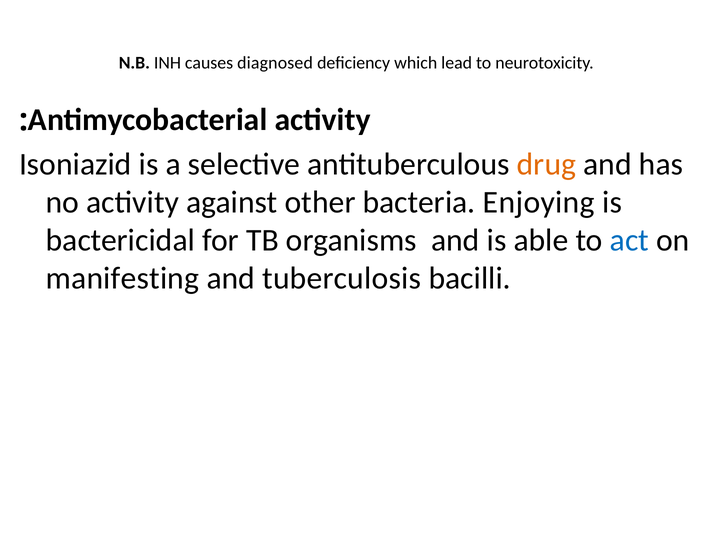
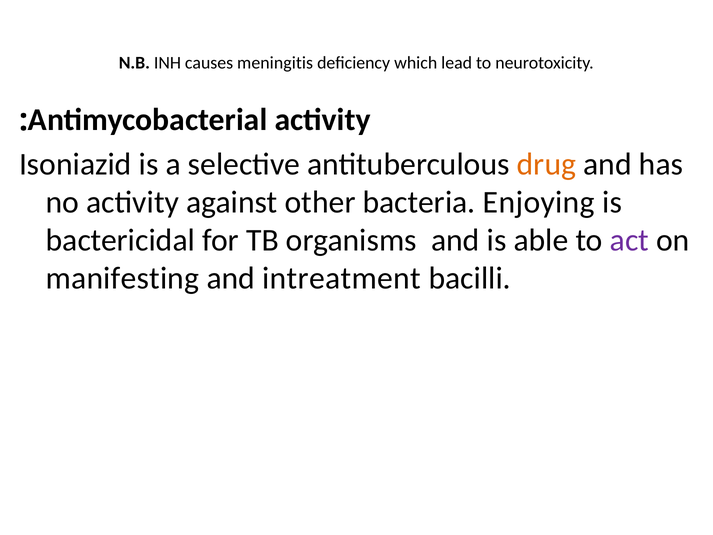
diagnosed: diagnosed -> meningitis
act colour: blue -> purple
tuberculosis: tuberculosis -> intreatment
